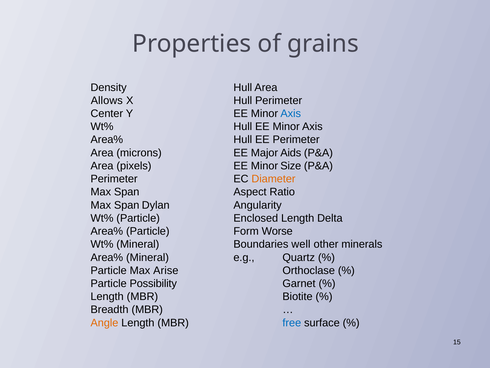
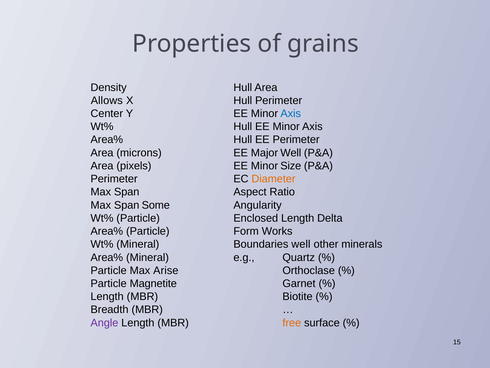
Major Aids: Aids -> Well
Dylan: Dylan -> Some
Worse: Worse -> Works
Possibility: Possibility -> Magnetite
Angle colour: orange -> purple
free colour: blue -> orange
